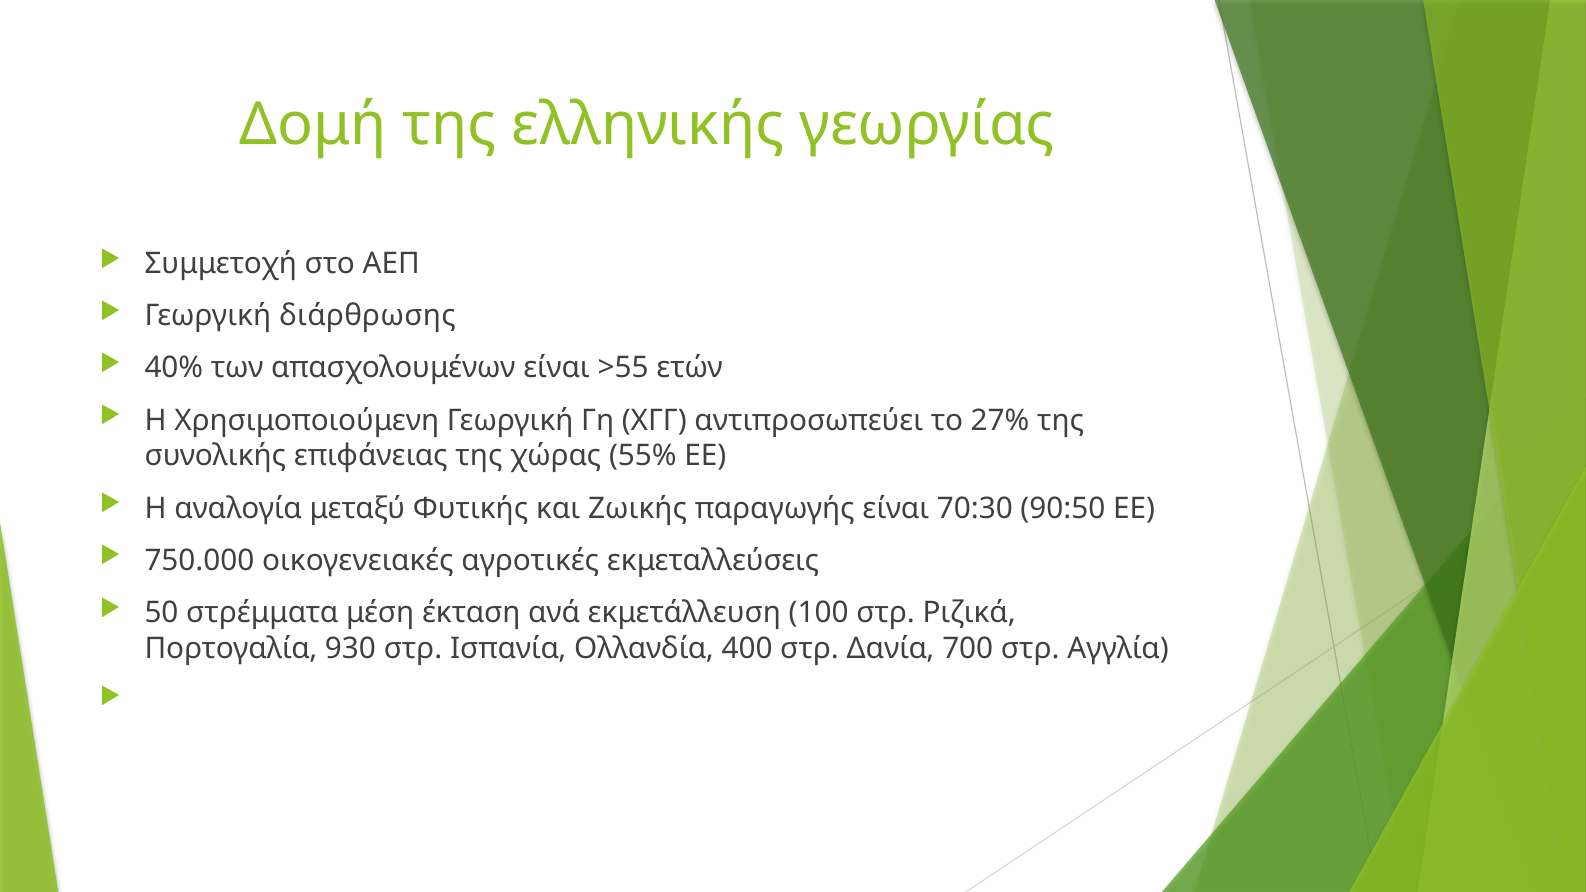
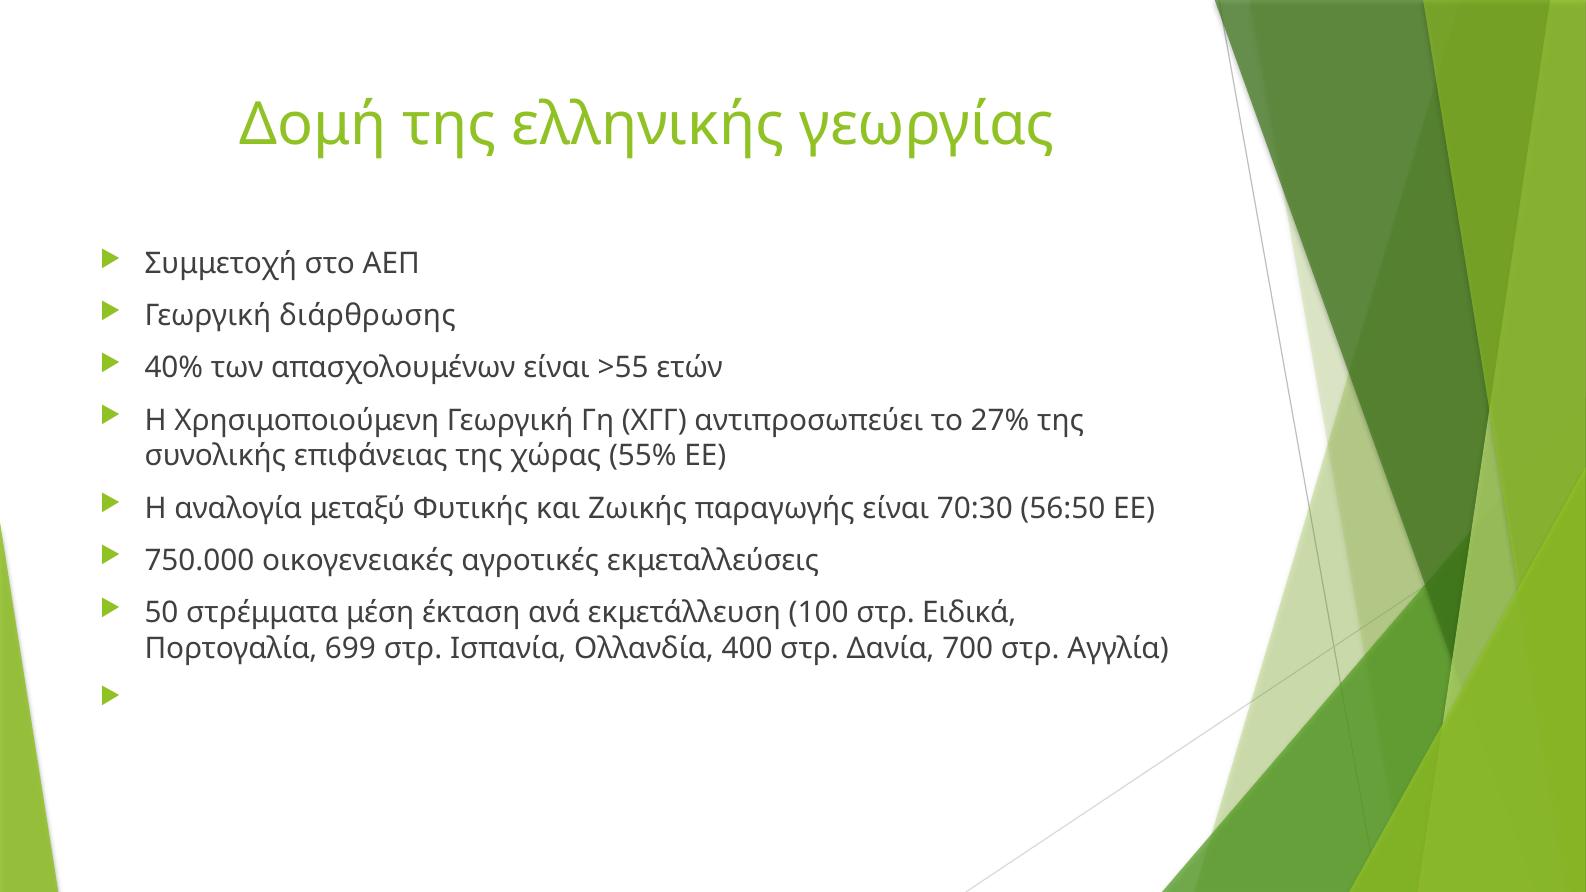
90:50: 90:50 -> 56:50
Ριζικά: Ριζικά -> Ειδικά
930: 930 -> 699
